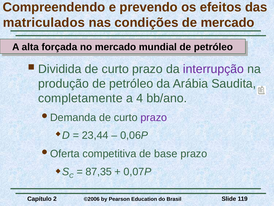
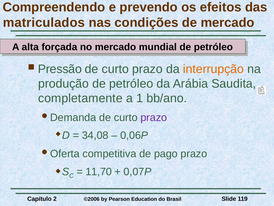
Dividida: Dividida -> Pressão
interrupção colour: purple -> orange
4: 4 -> 1
23,44: 23,44 -> 34,08
base: base -> pago
87,35: 87,35 -> 11,70
